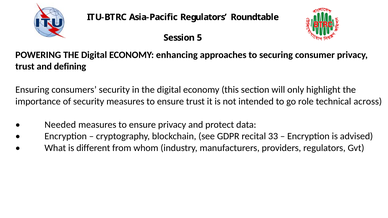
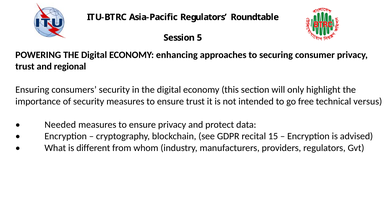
defining: defining -> regional
role: role -> free
across: across -> versus
33: 33 -> 15
